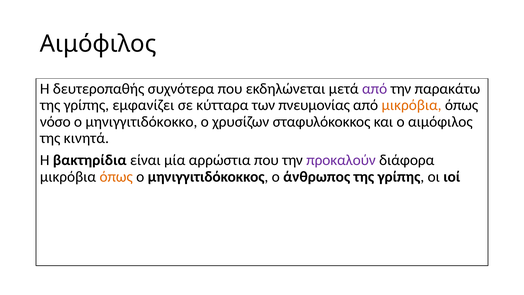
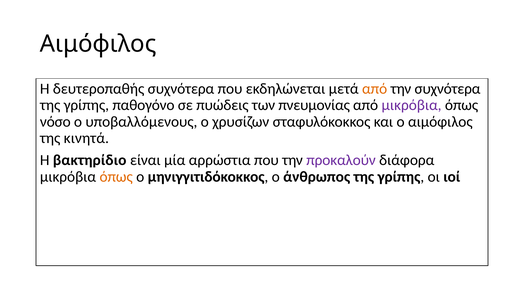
από at (375, 89) colour: purple -> orange
την παρακάτω: παρακάτω -> συχνότερα
εμφανίζει: εμφανίζει -> παθογόνο
κύτταρα: κύτταρα -> πυώδεις
μικρόβια at (412, 105) colour: orange -> purple
μηνιγγιτιδόκοκκο: μηνιγγιτιδόκοκκο -> υποβαλλόμενους
βακτηρίδια: βακτηρίδια -> βακτηρίδιο
